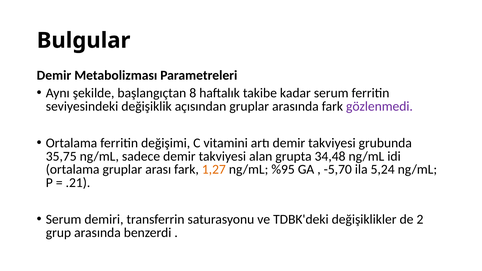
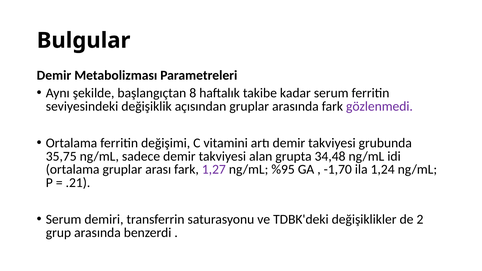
1,27 colour: orange -> purple
-5,70: -5,70 -> -1,70
5,24: 5,24 -> 1,24
